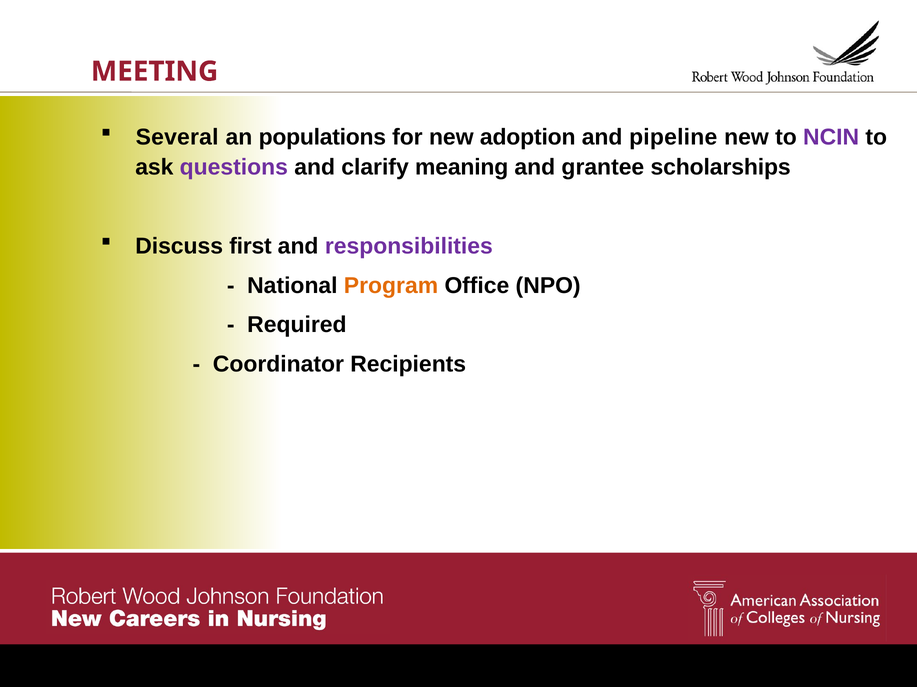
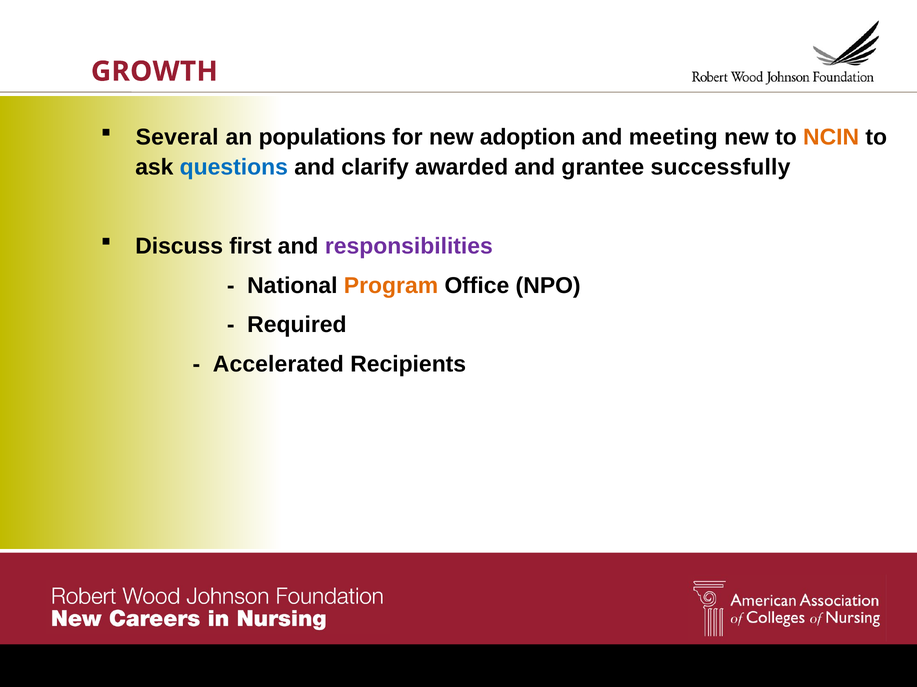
MEETING: MEETING -> GROWTH
pipeline: pipeline -> meeting
NCIN colour: purple -> orange
questions colour: purple -> blue
meaning: meaning -> awarded
scholarships: scholarships -> successfully
Coordinator: Coordinator -> Accelerated
